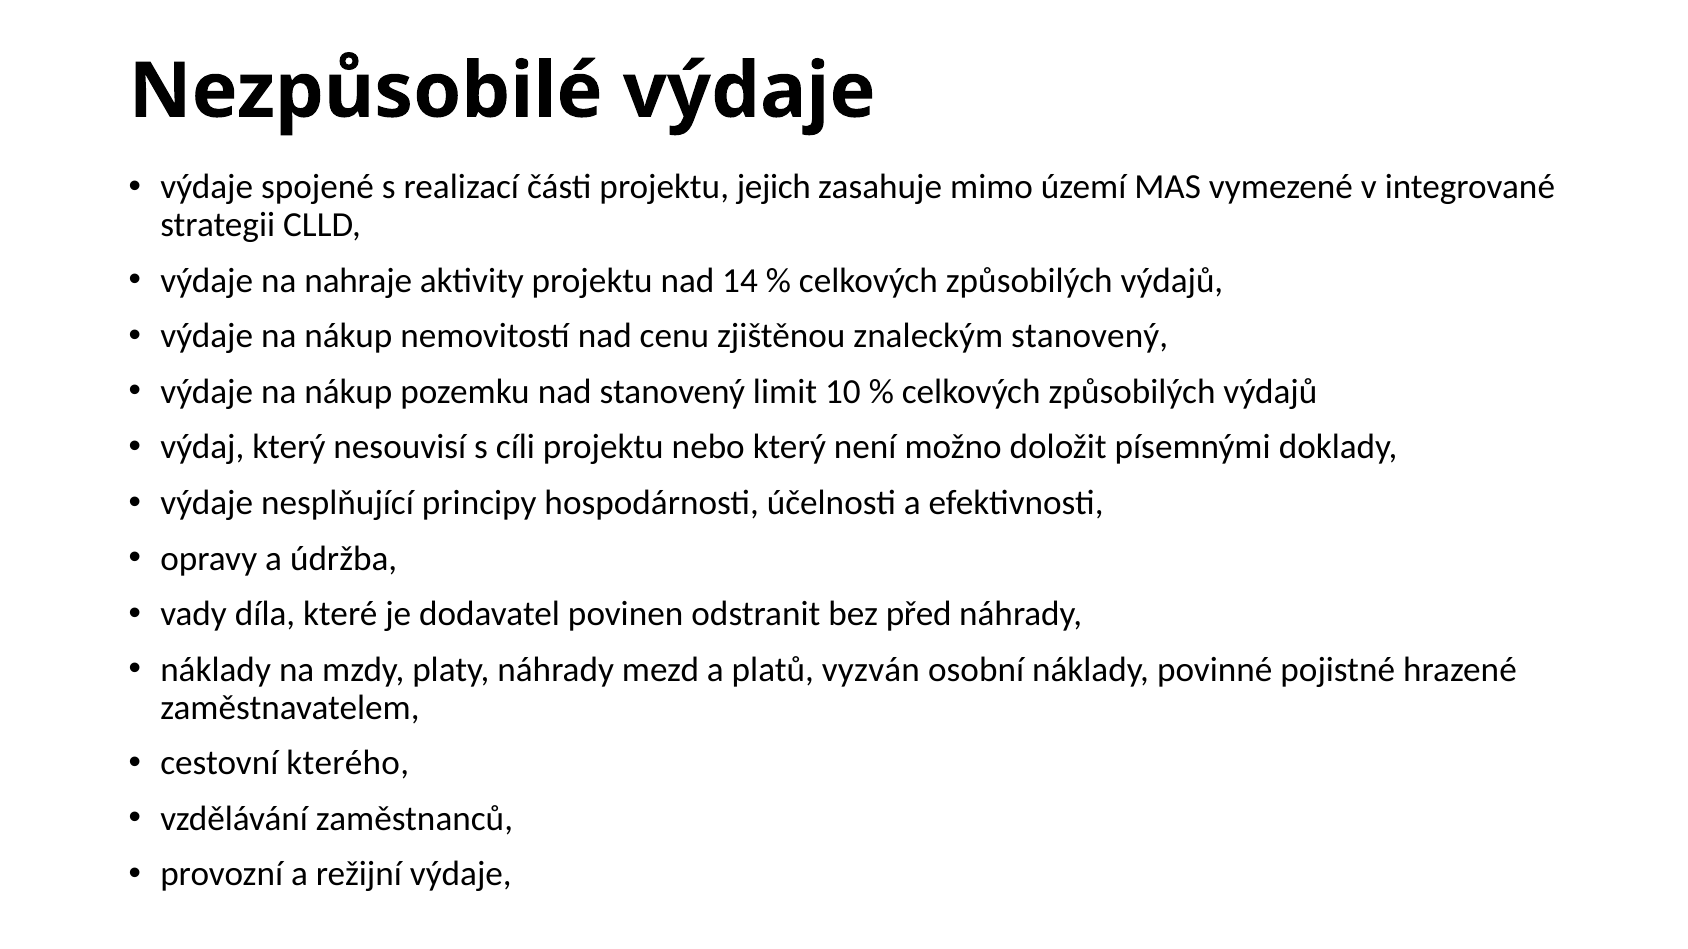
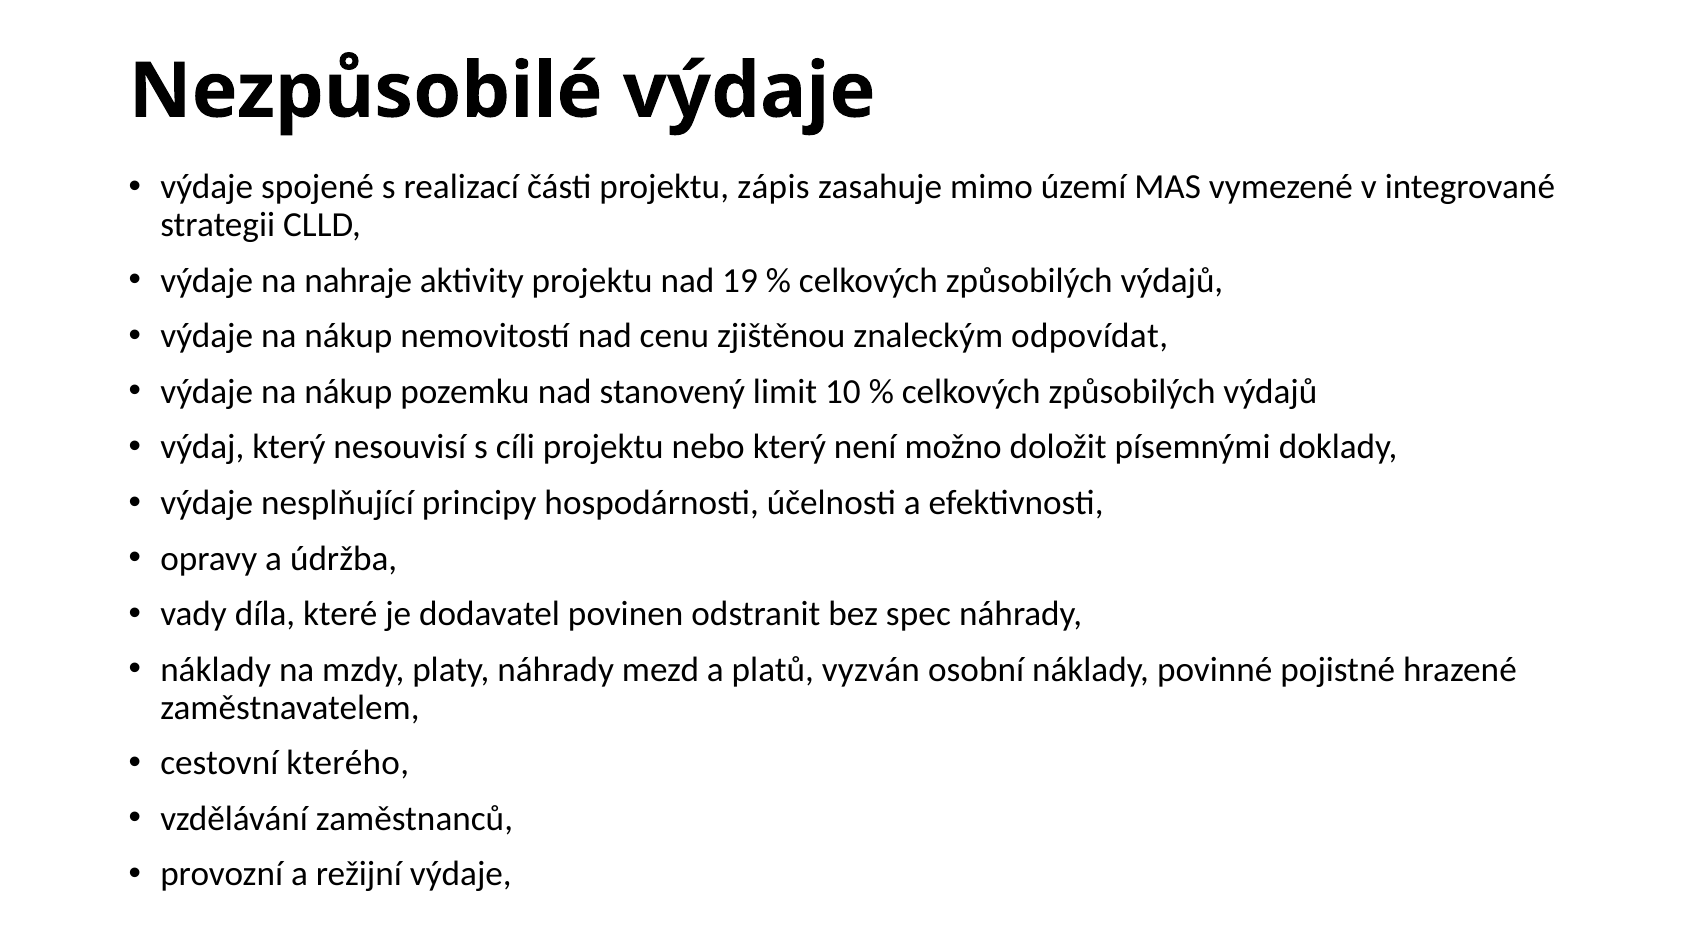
jejich: jejich -> zápis
14: 14 -> 19
znaleckým stanovený: stanovený -> odpovídat
před: před -> spec
